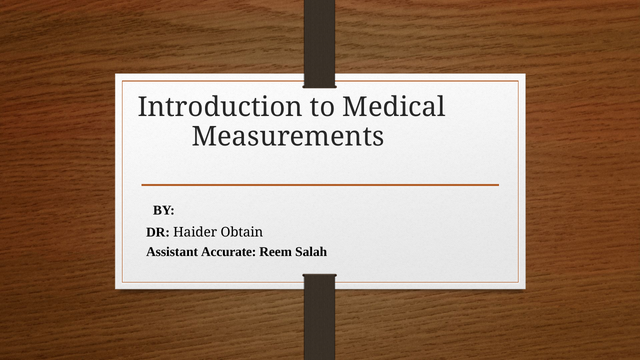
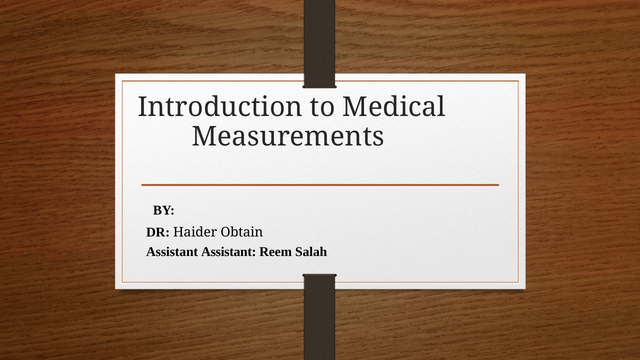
Assistant Accurate: Accurate -> Assistant
